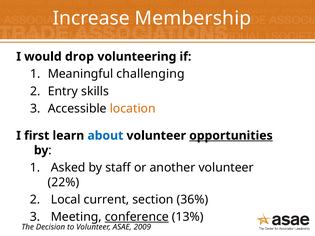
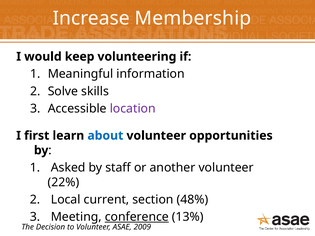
drop: drop -> keep
challenging: challenging -> information
Entry: Entry -> Solve
location colour: orange -> purple
opportunities underline: present -> none
36%: 36% -> 48%
